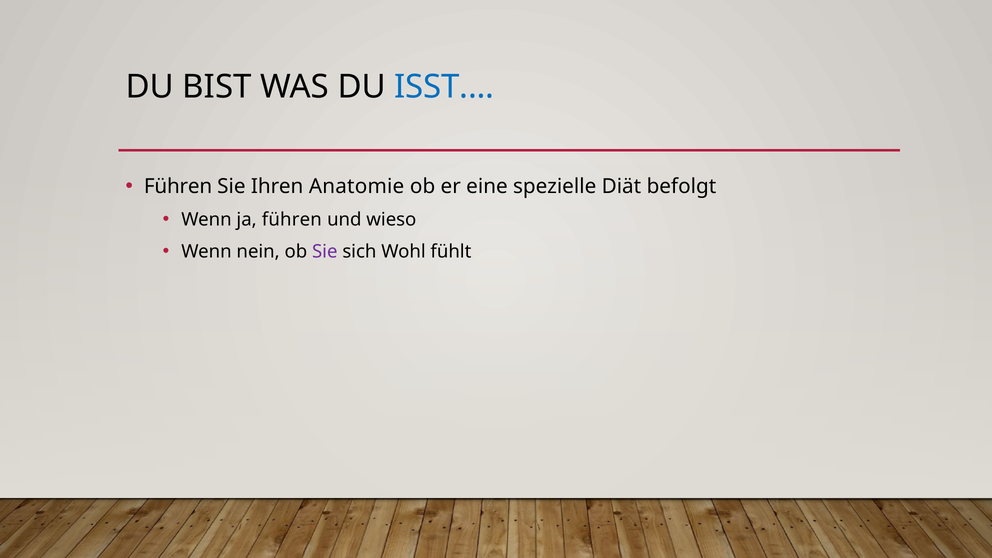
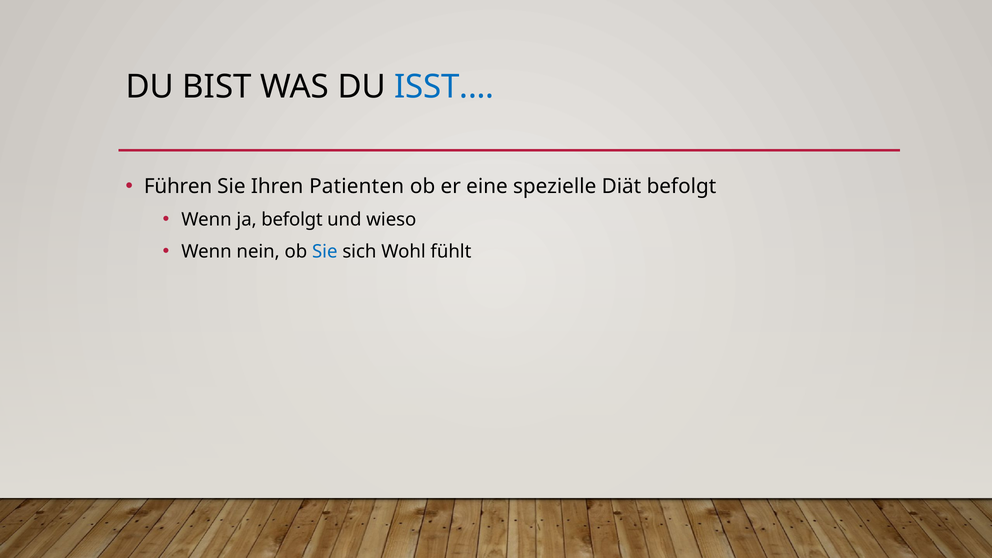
Anatomie: Anatomie -> Patienten
ja führen: führen -> befolgt
Sie at (325, 251) colour: purple -> blue
